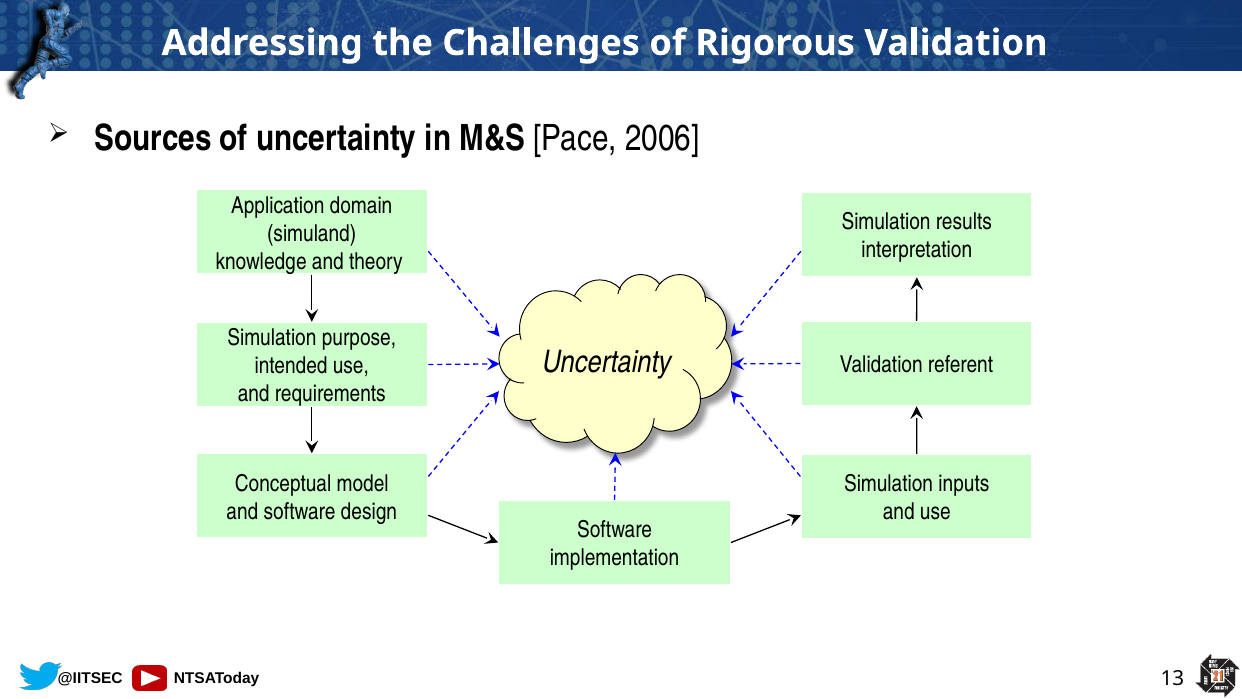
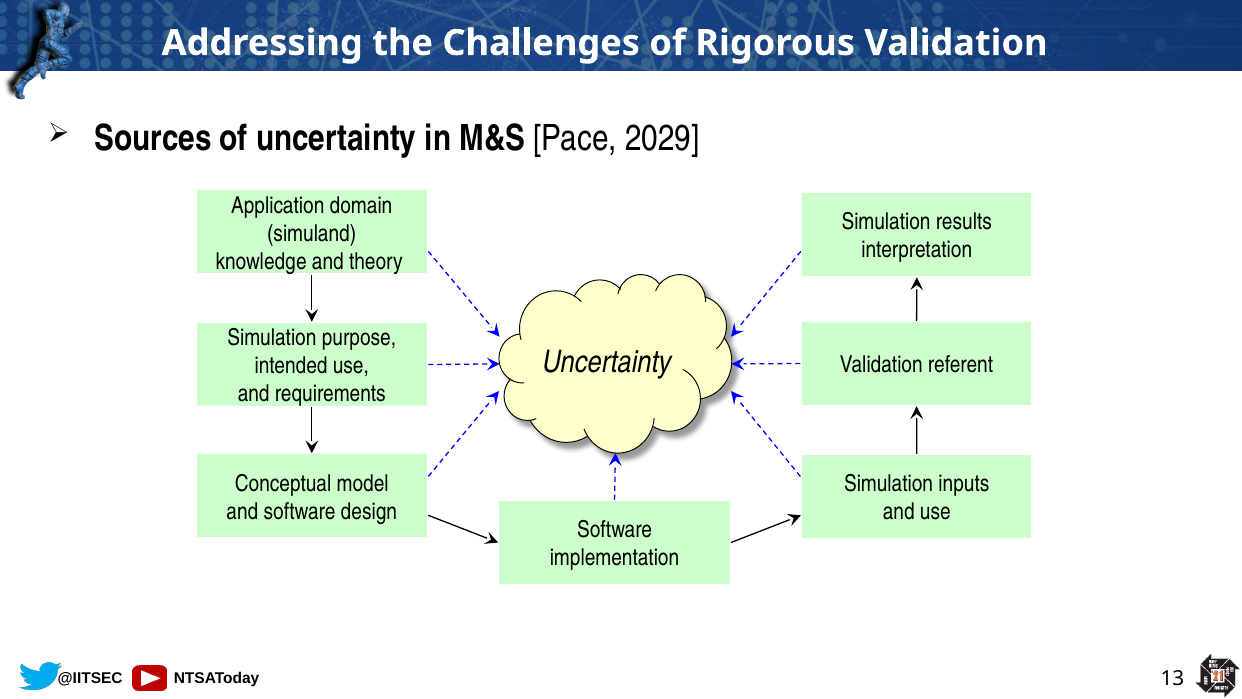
2006: 2006 -> 2029
